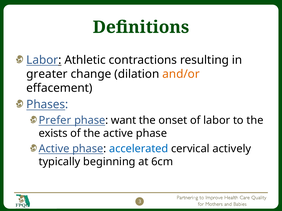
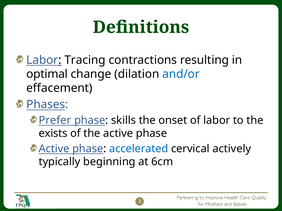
Athletic: Athletic -> Tracing
greater: greater -> optimal
and/or colour: orange -> blue
want: want -> skills
